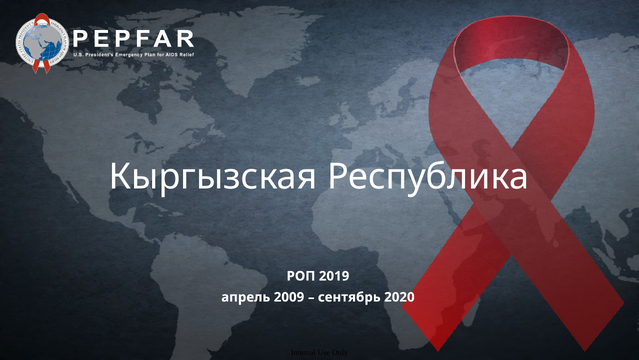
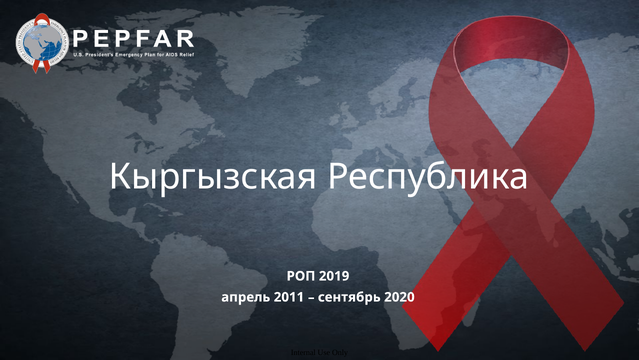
2009: 2009 -> 2011
